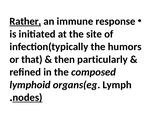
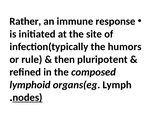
Rather underline: present -> none
that: that -> rule
particularly: particularly -> pluripotent
